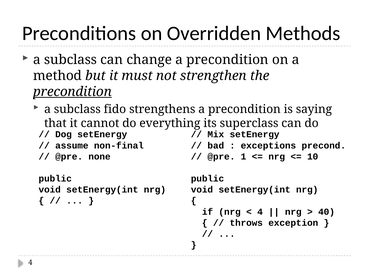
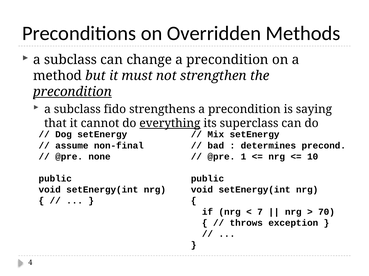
everything underline: none -> present
exceptions: exceptions -> determines
4 at (260, 212): 4 -> 7
40: 40 -> 70
